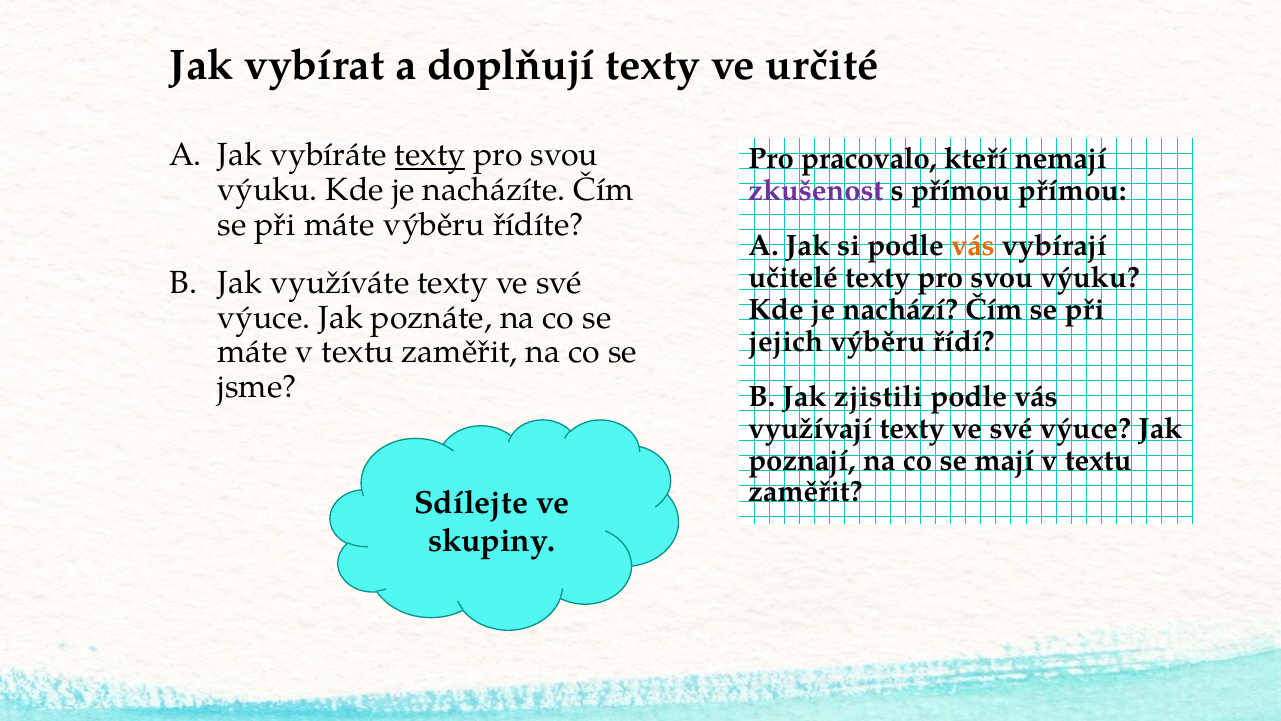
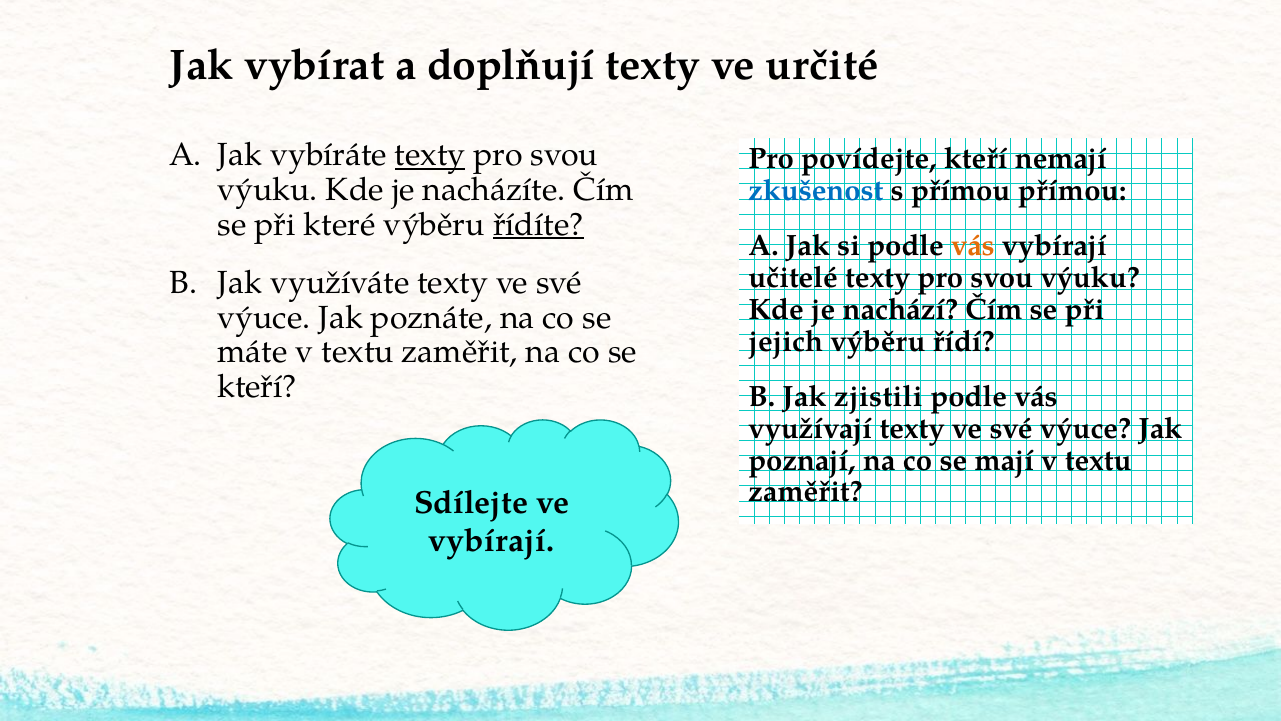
pracovalo: pracovalo -> povídejte
zkušenost colour: purple -> blue
při máte: máte -> které
řídíte underline: none -> present
jsme at (257, 387): jsme -> kteří
skupiny at (492, 541): skupiny -> vybírají
